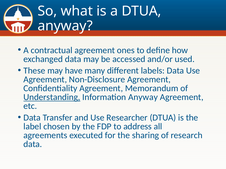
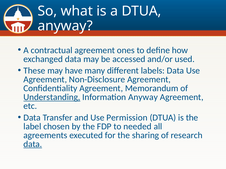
Researcher: Researcher -> Permission
address: address -> needed
data at (33, 145) underline: none -> present
